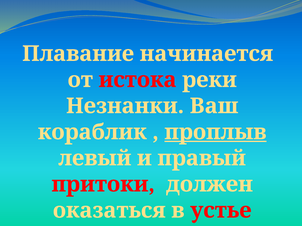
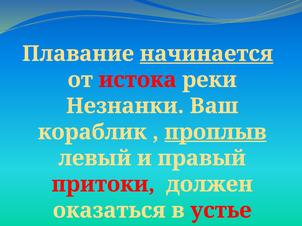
начинается underline: none -> present
